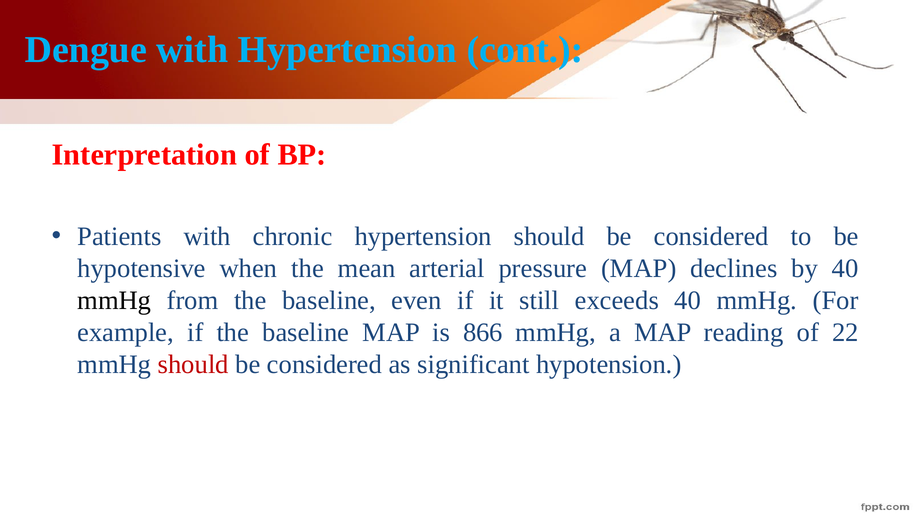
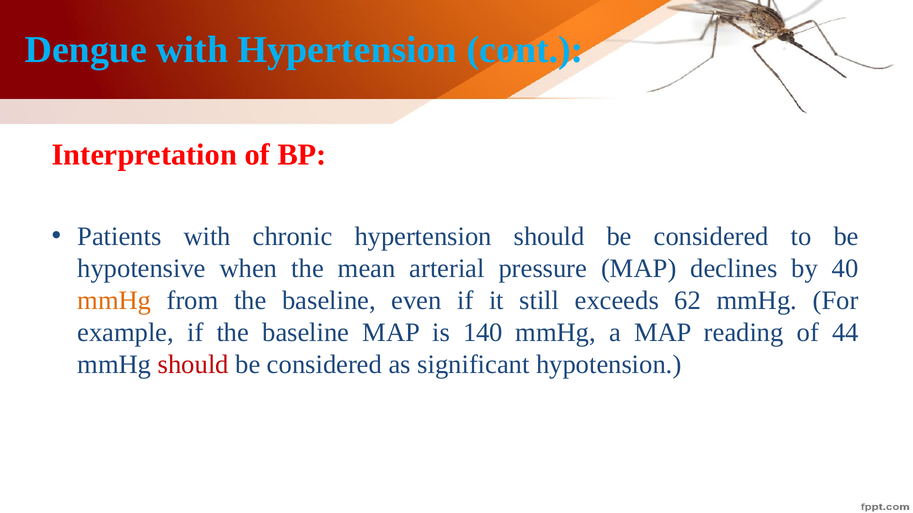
mmHg at (114, 301) colour: black -> orange
exceeds 40: 40 -> 62
866: 866 -> 140
22: 22 -> 44
